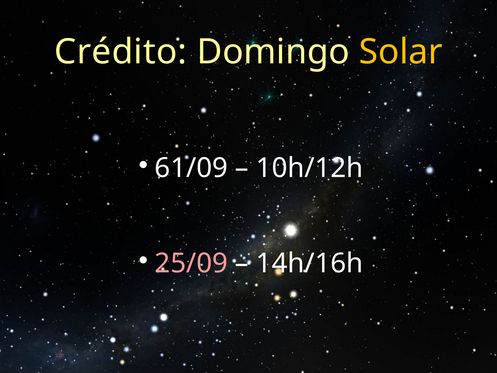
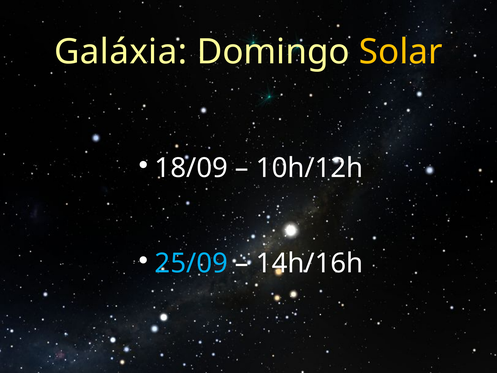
Crédito: Crédito -> Galáxia
61/09: 61/09 -> 18/09
25/09 colour: pink -> light blue
